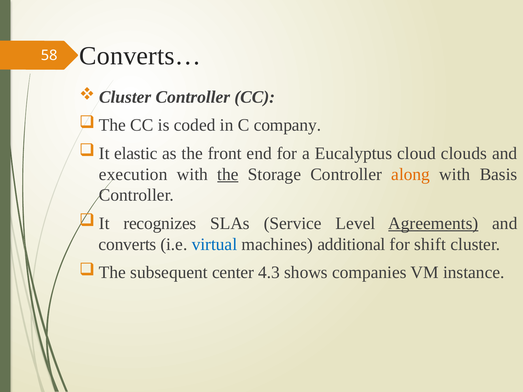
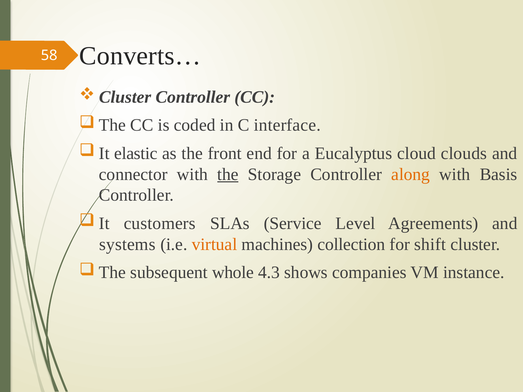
company: company -> interface
execution: execution -> connector
recognizes: recognizes -> customers
Agreements underline: present -> none
converts: converts -> systems
virtual colour: blue -> orange
additional: additional -> collection
center: center -> whole
